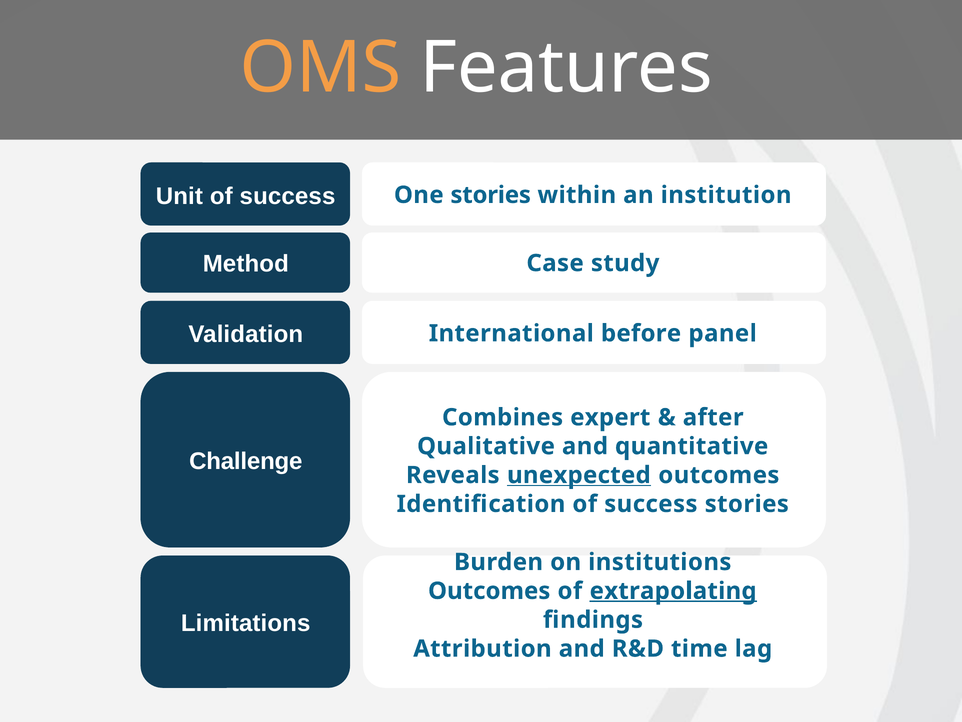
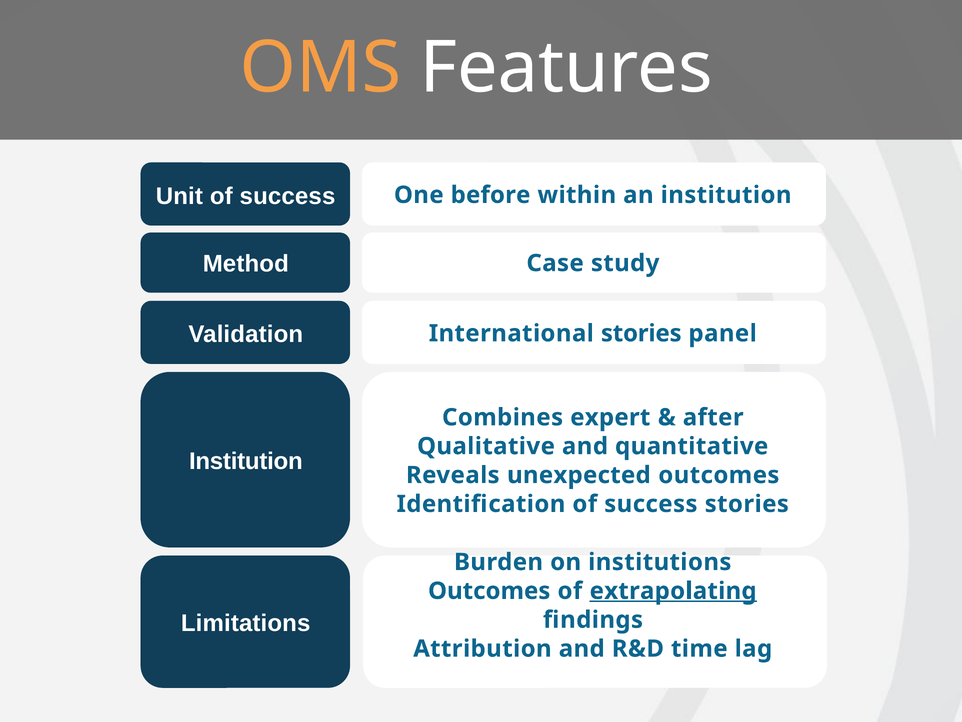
One stories: stories -> before
International before: before -> stories
Challenge at (246, 461): Challenge -> Institution
unexpected underline: present -> none
